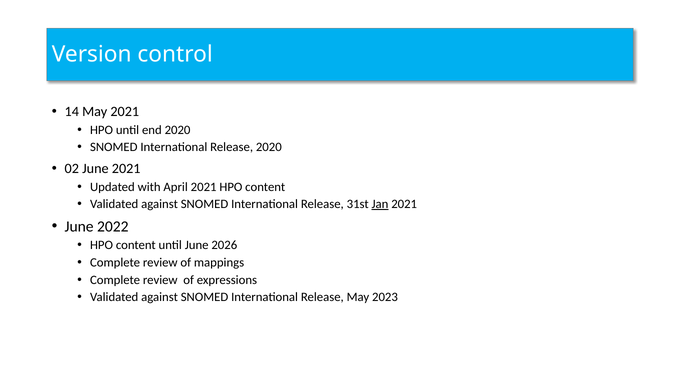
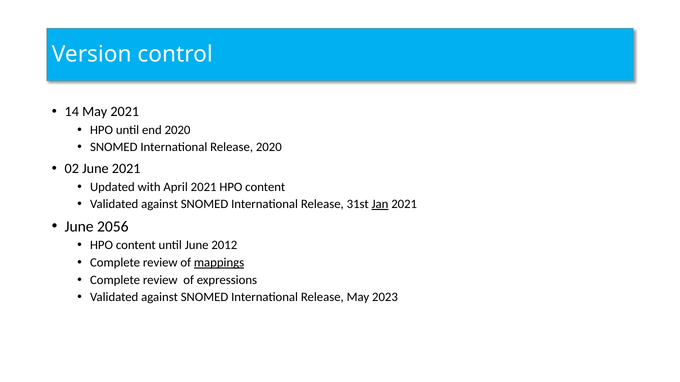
2022: 2022 -> 2056
2026: 2026 -> 2012
mappings underline: none -> present
